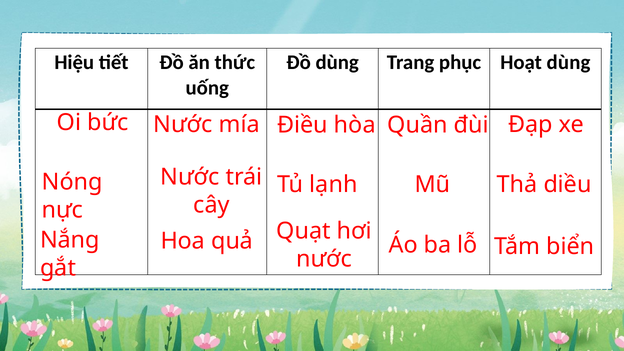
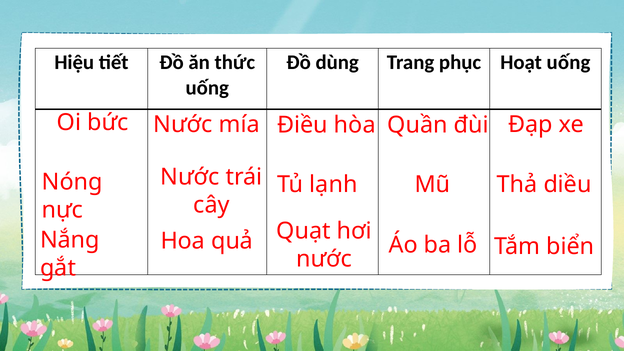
Hoạt dùng: dùng -> uống
